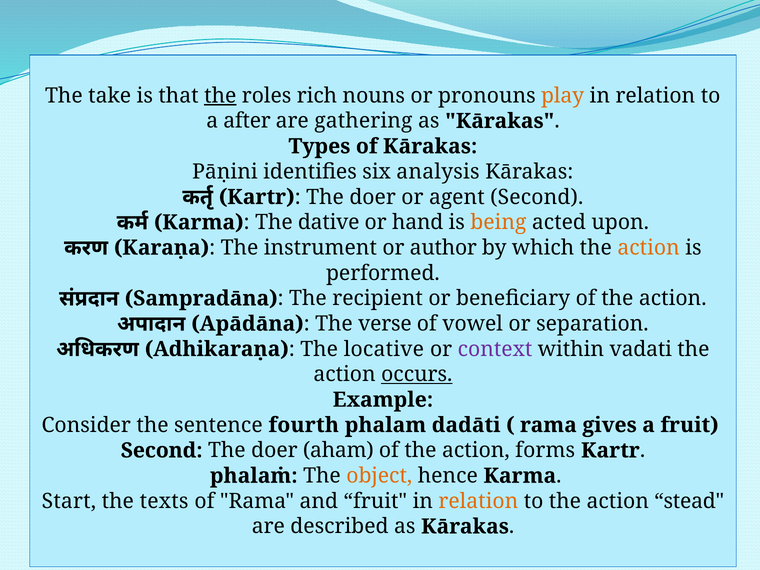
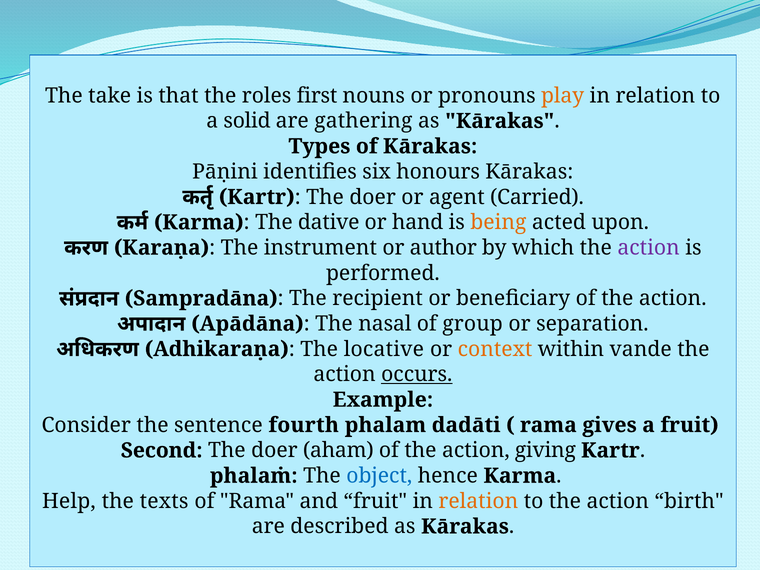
the at (220, 96) underline: present -> none
rich: rich -> first
after: after -> solid
analysis: analysis -> honours
agent Second: Second -> Carried
action at (649, 248) colour: orange -> purple
verse: verse -> nasal
vowel: vowel -> group
context colour: purple -> orange
vadati: vadati -> vande
forms: forms -> giving
object colour: orange -> blue
Start: Start -> Help
stead: stead -> birth
